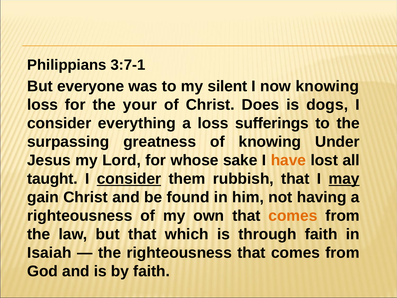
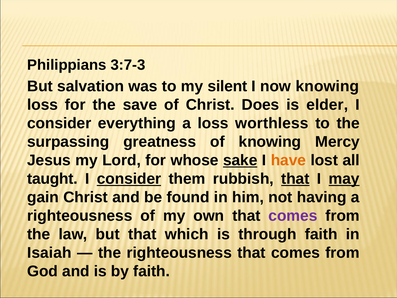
3:7-1: 3:7-1 -> 3:7-3
everyone: everyone -> salvation
your: your -> save
dogs: dogs -> elder
sufferings: sufferings -> worthless
Under: Under -> Mercy
sake underline: none -> present
that at (295, 179) underline: none -> present
comes at (293, 216) colour: orange -> purple
